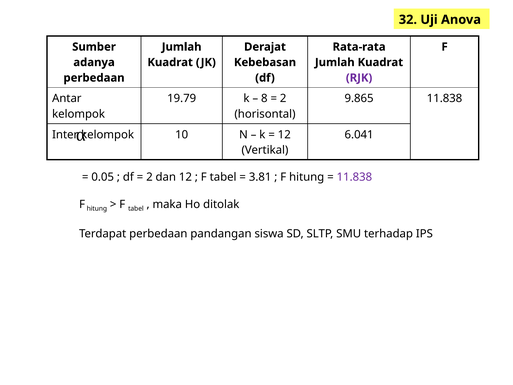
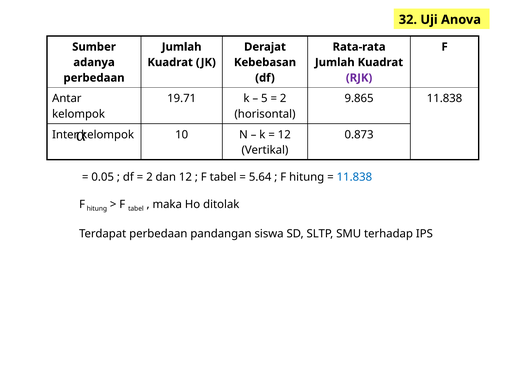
19.79: 19.79 -> 19.71
8: 8 -> 5
6.041: 6.041 -> 0.873
3.81: 3.81 -> 5.64
11.838 at (354, 177) colour: purple -> blue
